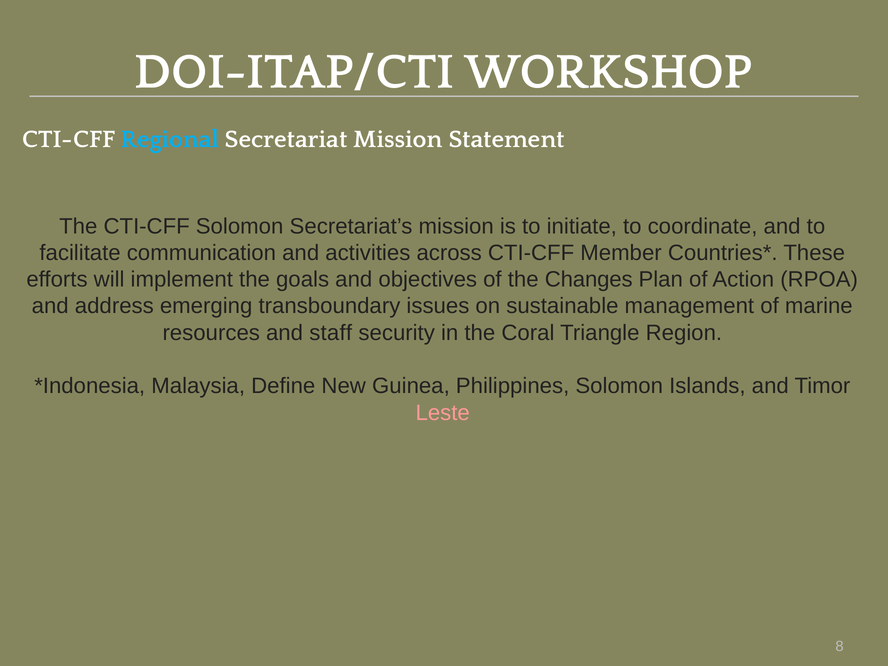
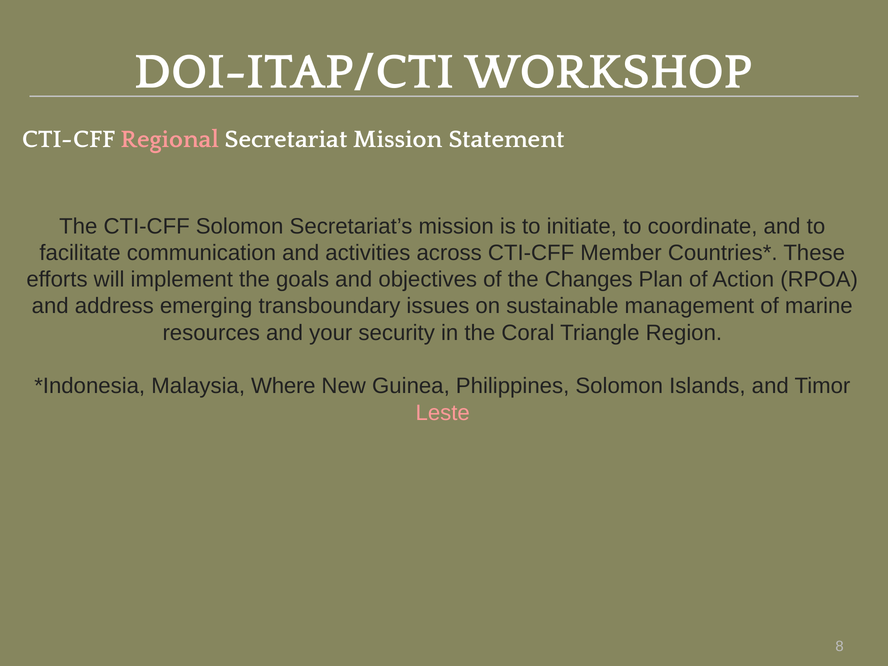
Regional colour: light blue -> pink
staff: staff -> your
Define: Define -> Where
